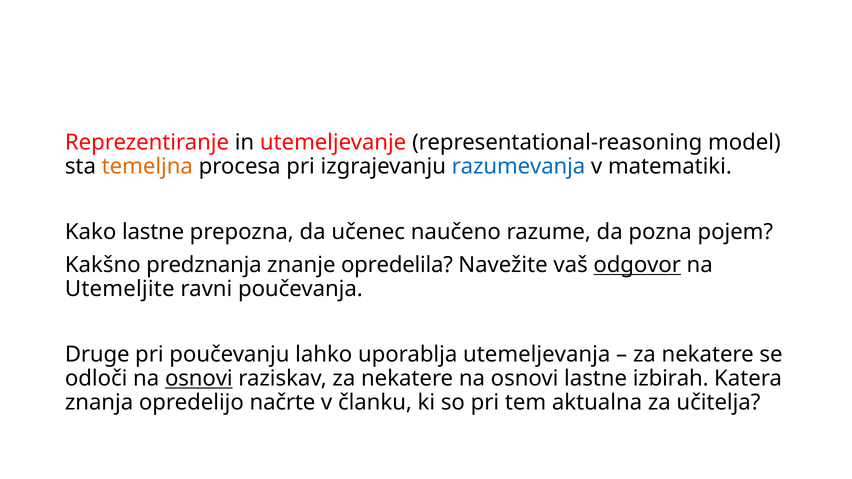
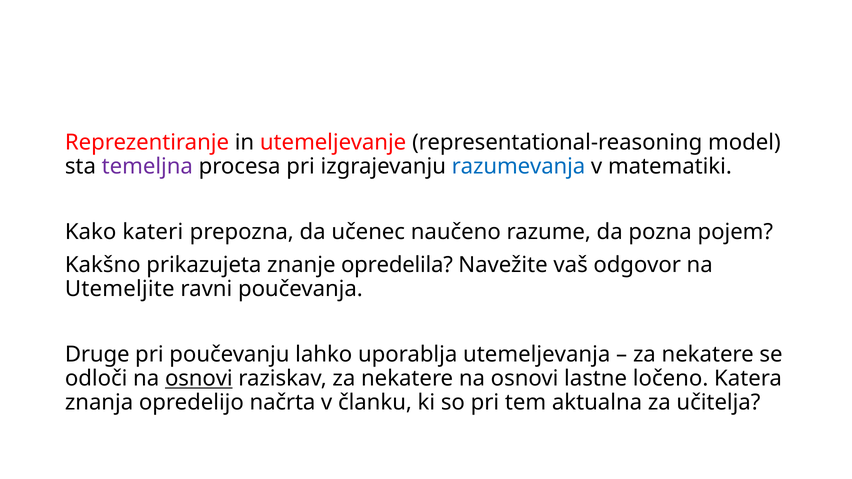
temeljna colour: orange -> purple
Kako lastne: lastne -> kateri
predznanja: predznanja -> prikazujeta
odgovor underline: present -> none
izbirah: izbirah -> ločeno
načrte: načrte -> načrta
